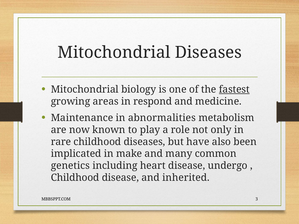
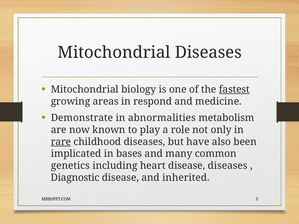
Maintenance: Maintenance -> Demonstrate
rare underline: none -> present
make: make -> bases
disease undergo: undergo -> diseases
Childhood at (75, 178): Childhood -> Diagnostic
